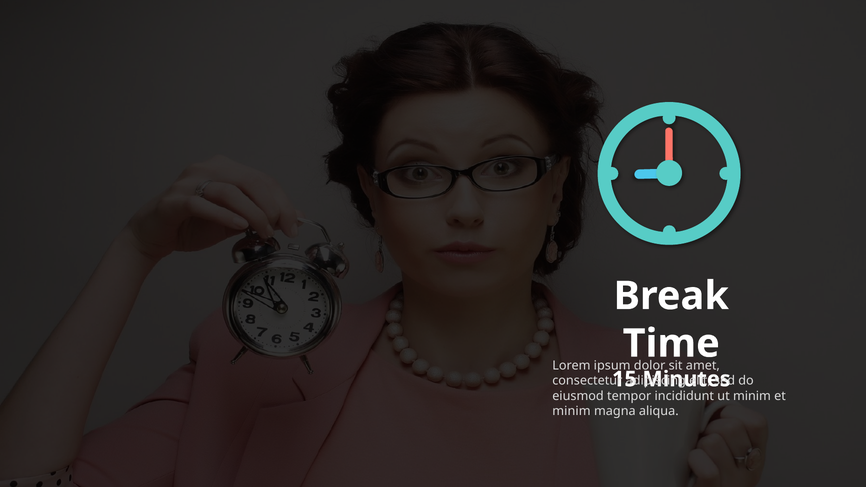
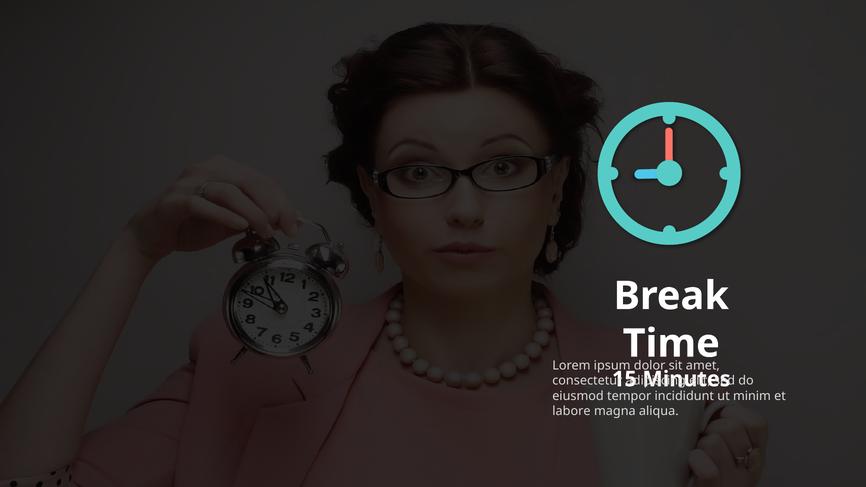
minim at (571, 411): minim -> labore
